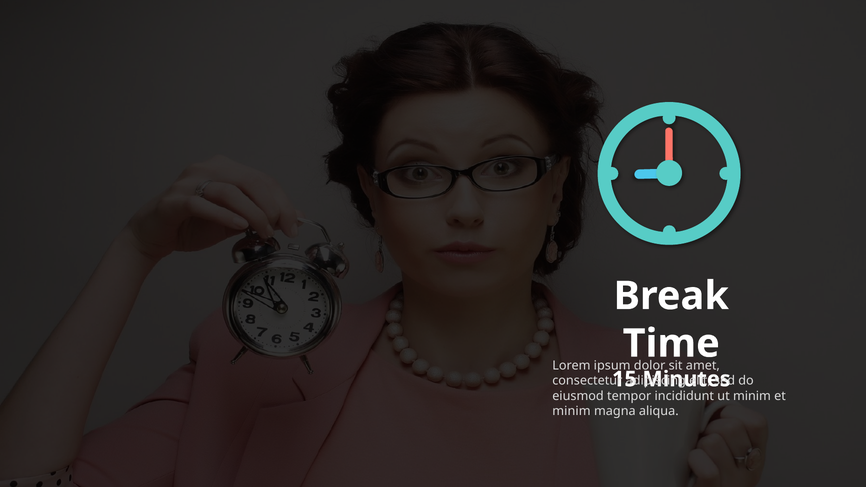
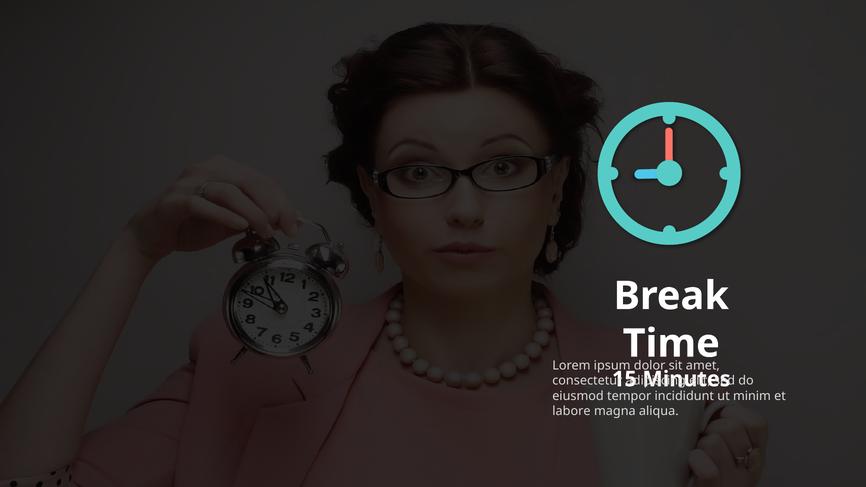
minim at (571, 411): minim -> labore
